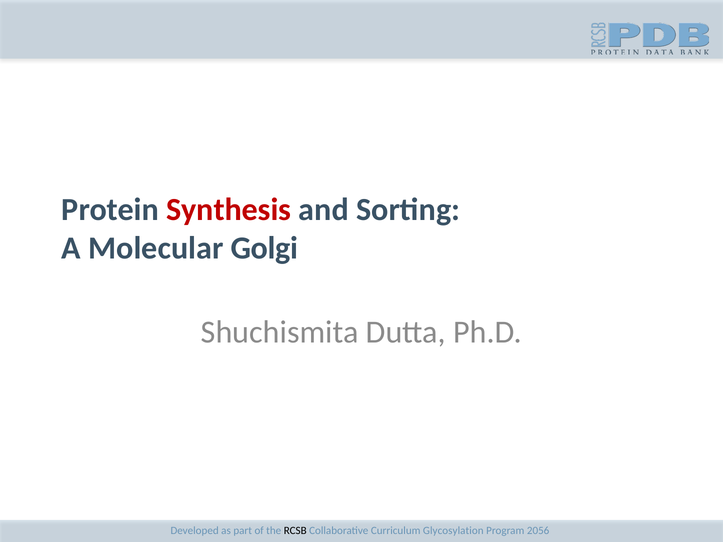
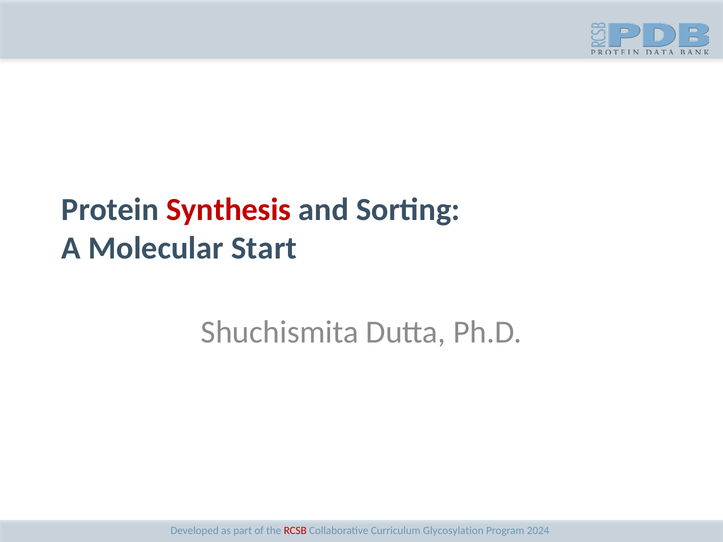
Golgi: Golgi -> Start
RCSB colour: black -> red
2056: 2056 -> 2024
